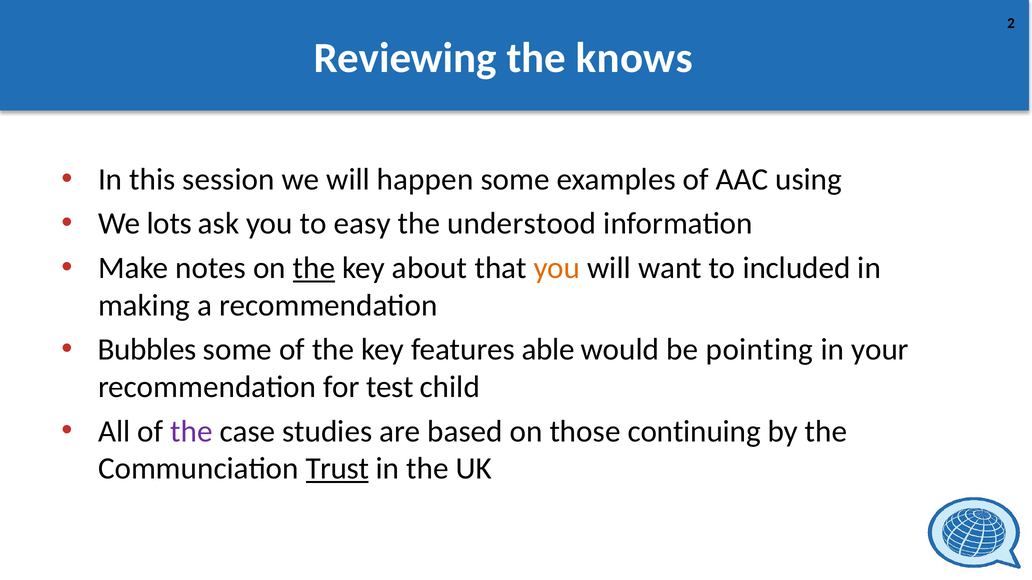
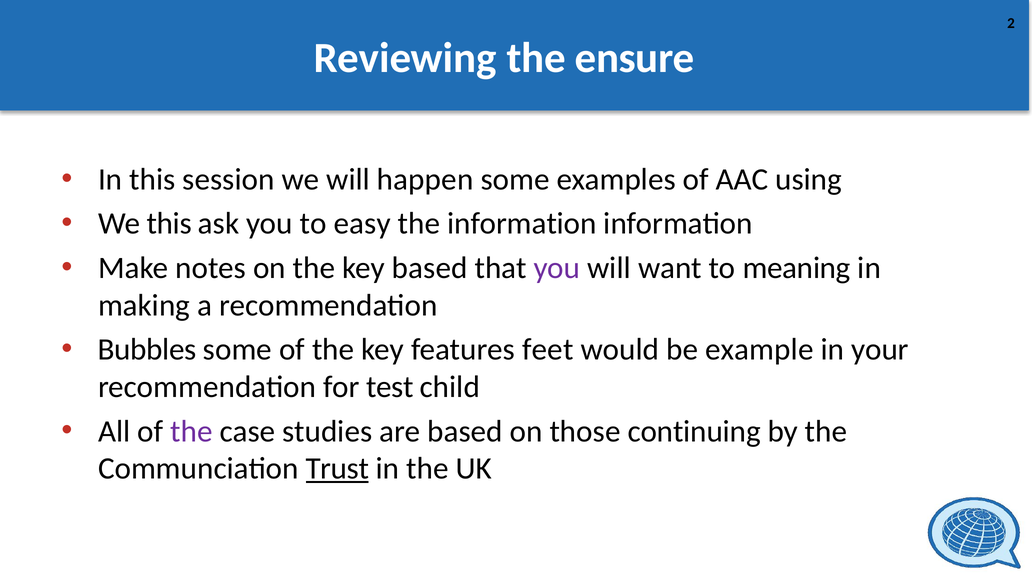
knows: knows -> ensure
We lots: lots -> this
the understood: understood -> information
the at (314, 268) underline: present -> none
key about: about -> based
you at (557, 268) colour: orange -> purple
included: included -> meaning
able: able -> feet
pointing: pointing -> example
